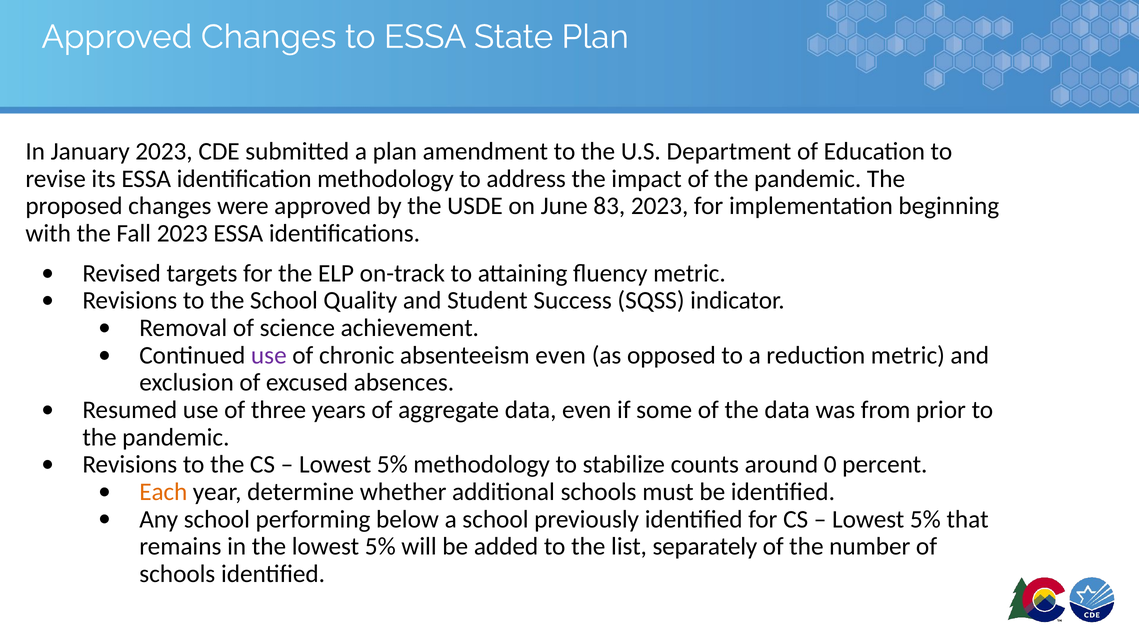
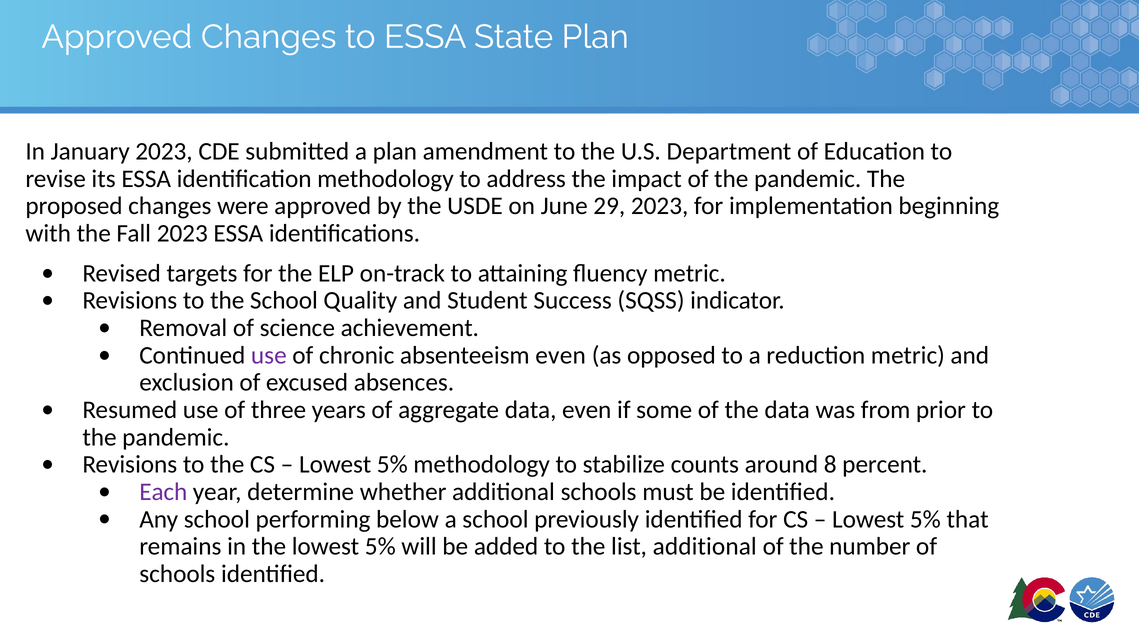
83: 83 -> 29
0: 0 -> 8
Each colour: orange -> purple
list separately: separately -> additional
